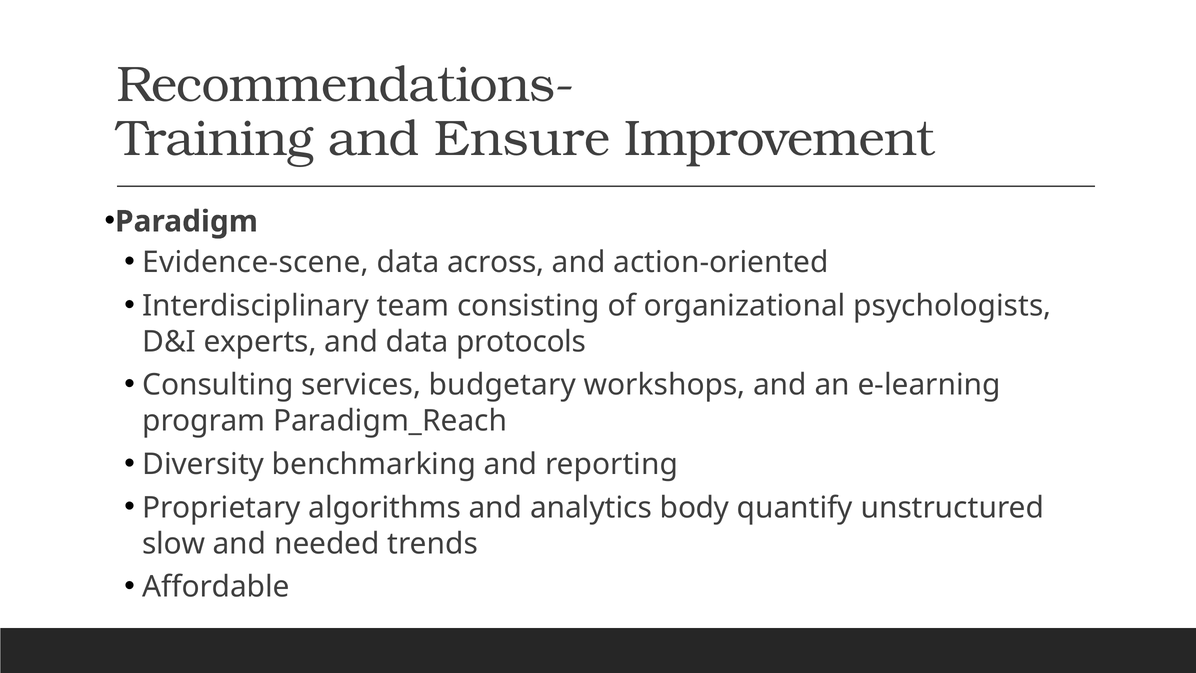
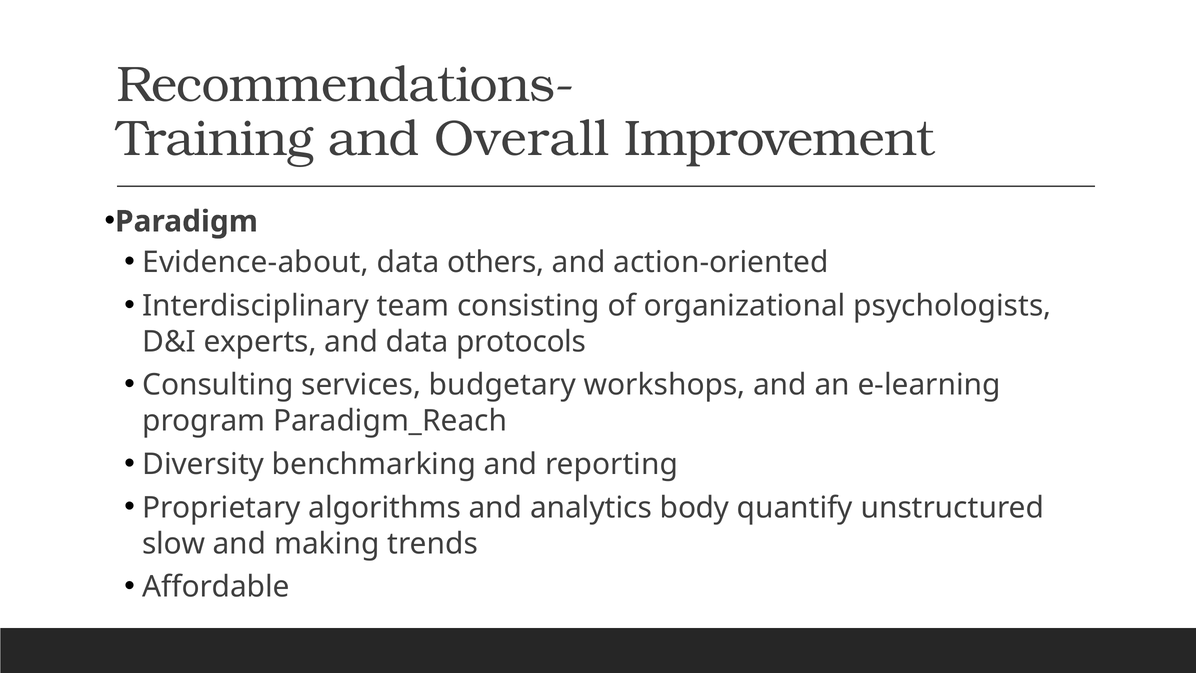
Ensure: Ensure -> Overall
Evidence-scene: Evidence-scene -> Evidence-about
across: across -> others
needed: needed -> making
